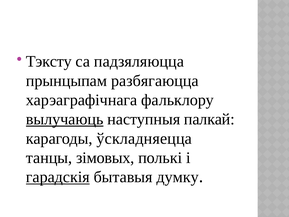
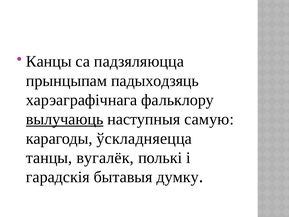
Тэксту: Тэксту -> Канцы
разбягаюцца: разбягаюцца -> падыходзяць
палкай: палкай -> самую
зімовых: зімовых -> вугалёк
гарадскія underline: present -> none
